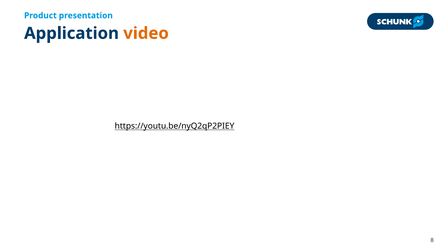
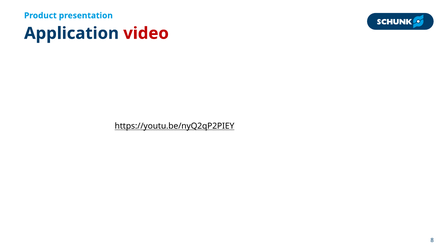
video colour: orange -> red
